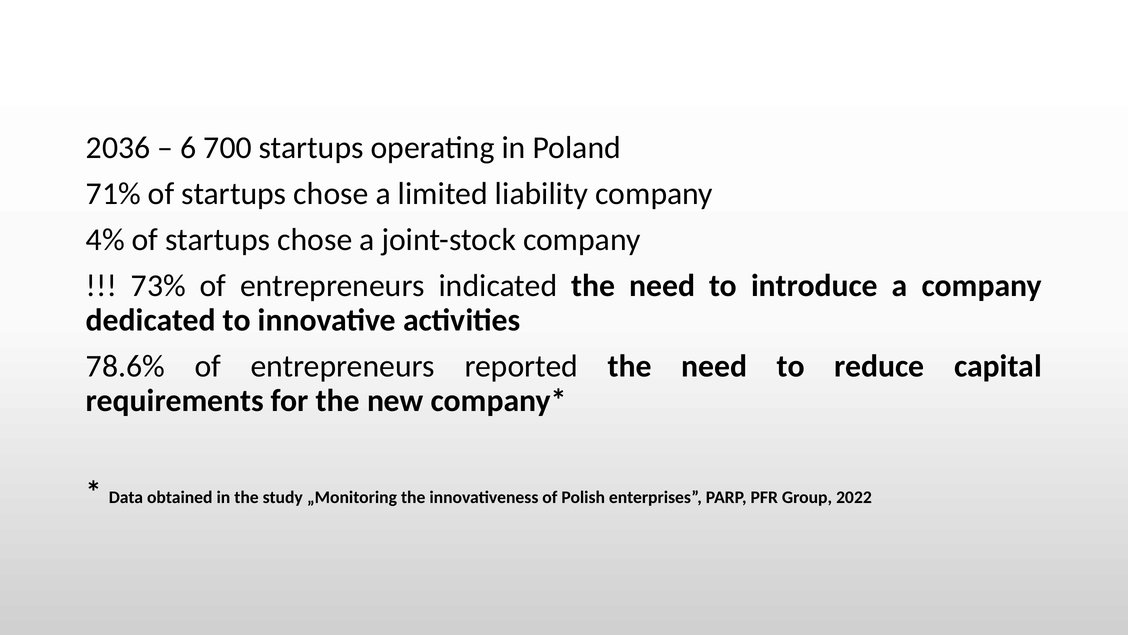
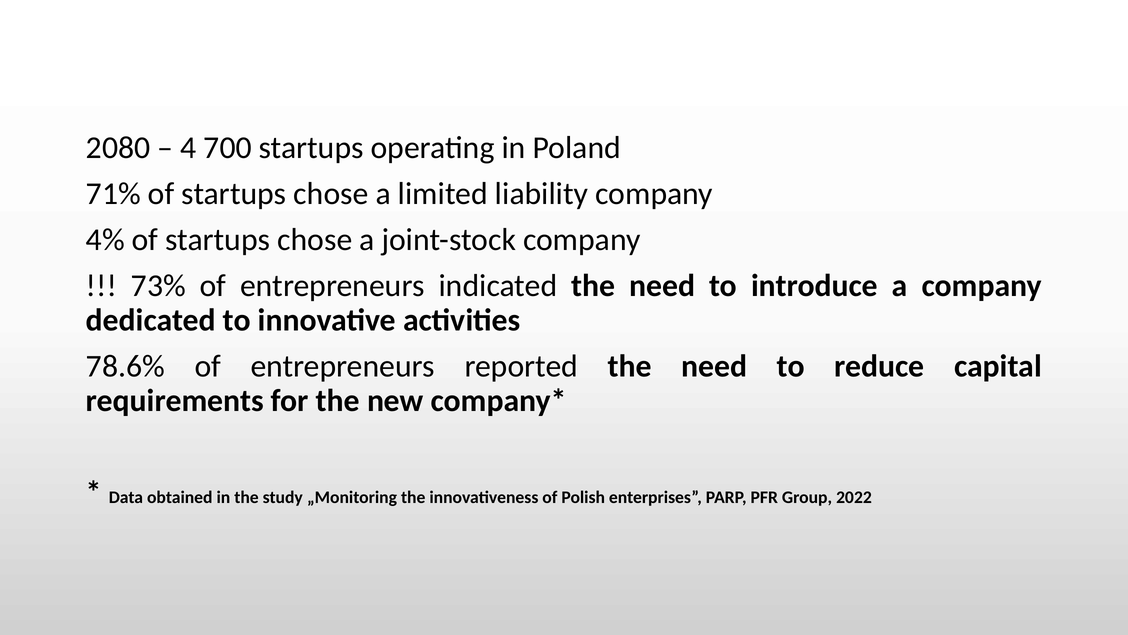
2036: 2036 -> 2080
6: 6 -> 4
